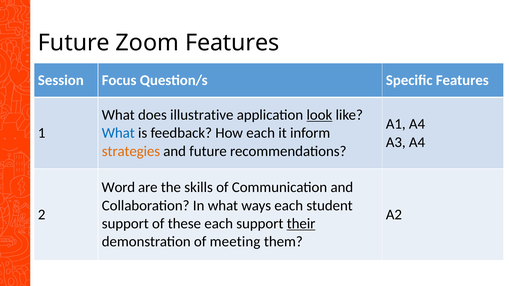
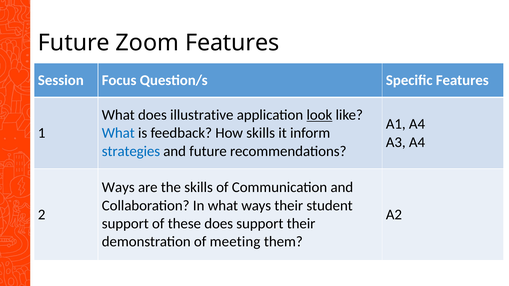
How each: each -> skills
strategies colour: orange -> blue
Word at (118, 188): Word -> Ways
ways each: each -> their
these each: each -> does
their at (301, 224) underline: present -> none
